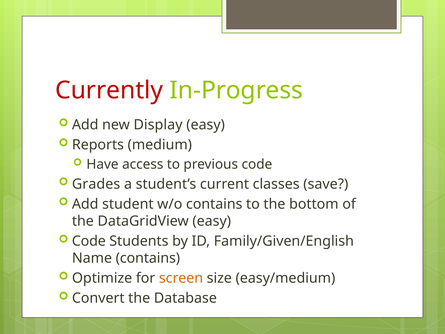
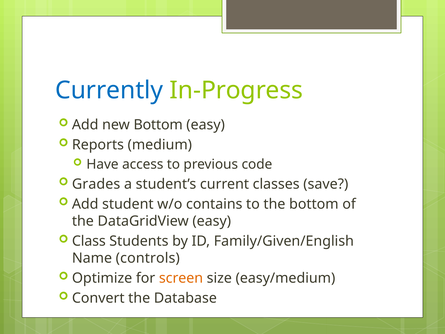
Currently colour: red -> blue
new Display: Display -> Bottom
Code at (89, 241): Code -> Class
Name contains: contains -> controls
